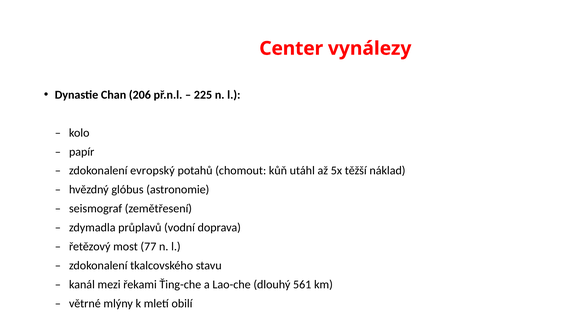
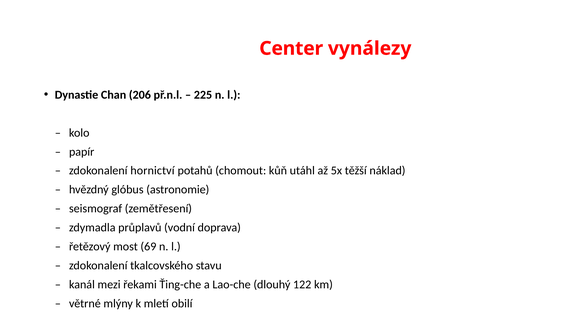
evropský: evropský -> hornictví
77: 77 -> 69
561: 561 -> 122
